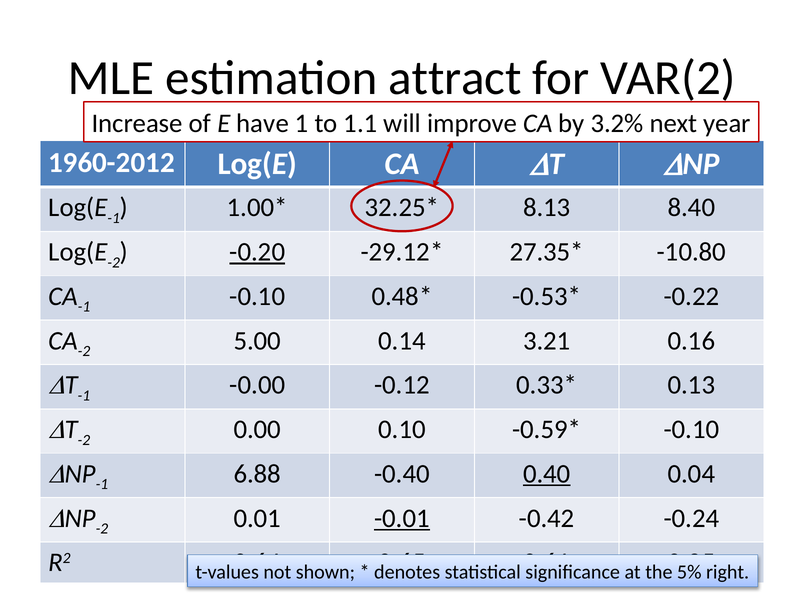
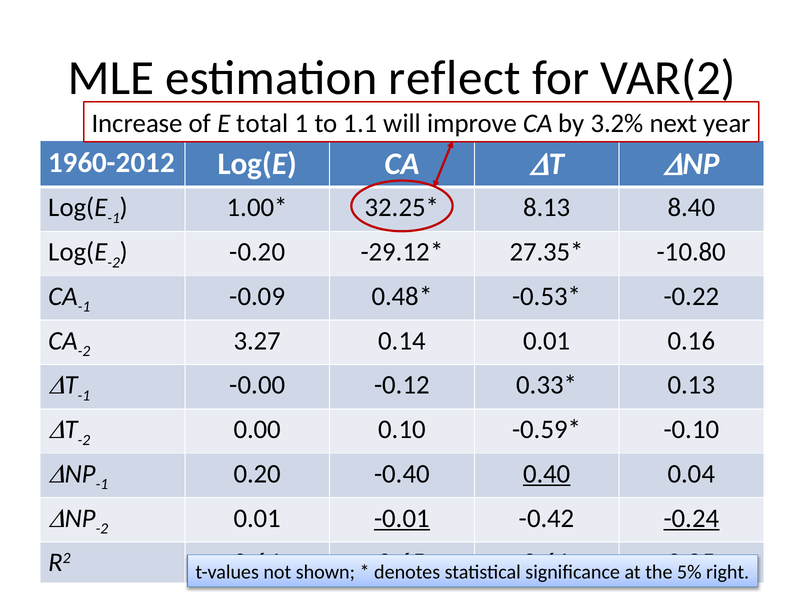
attract: attract -> reflect
have: have -> total
-0.20 underline: present -> none
-0.10 at (257, 296): -0.10 -> -0.09
5.00: 5.00 -> 3.27
0.14 3.21: 3.21 -> 0.01
6.88: 6.88 -> 0.20
-0.24 underline: none -> present
